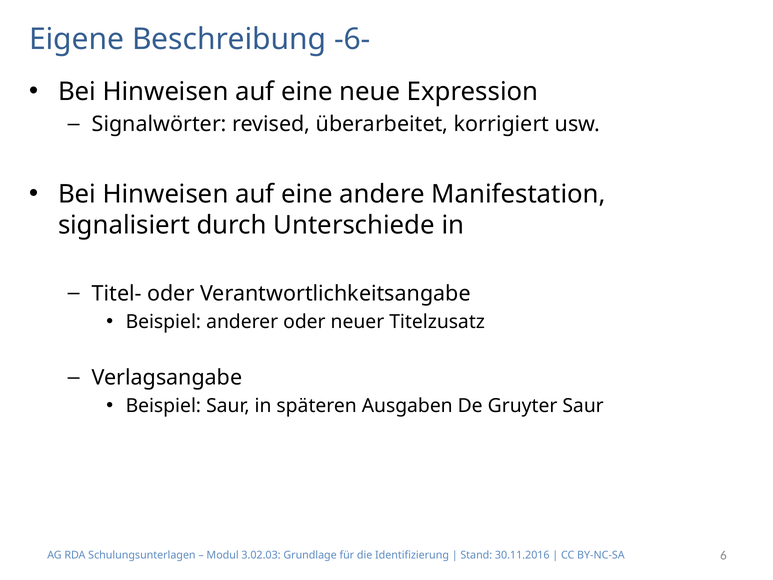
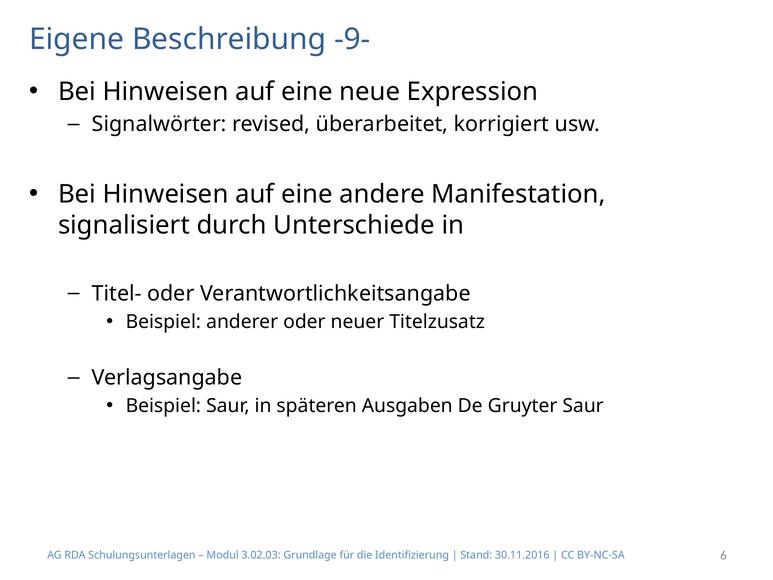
-6-: -6- -> -9-
